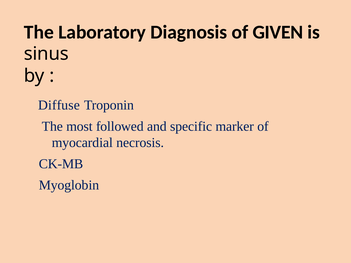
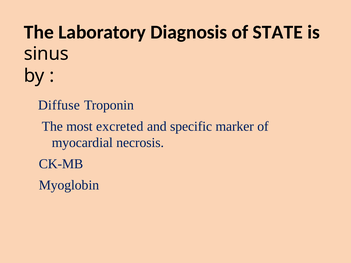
GIVEN: GIVEN -> STATE
followed: followed -> excreted
